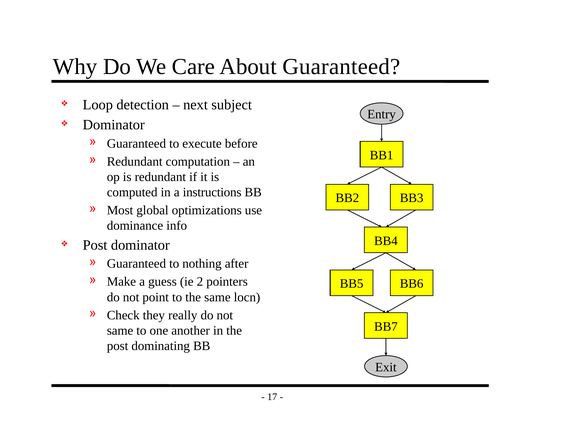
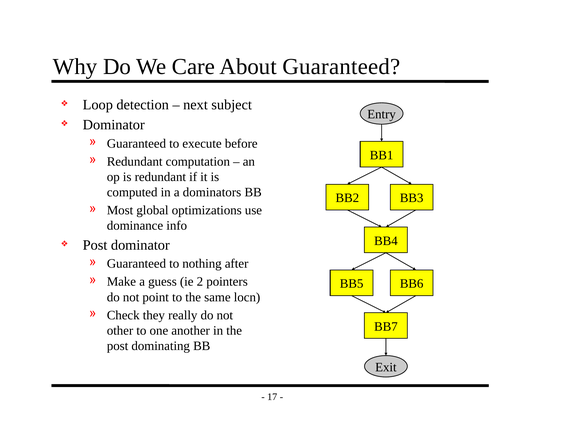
instructions: instructions -> dominators
same at (120, 331): same -> other
